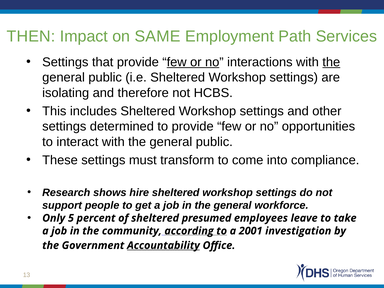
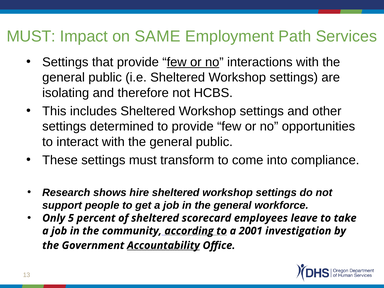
THEN at (31, 36): THEN -> MUST
the at (331, 62) underline: present -> none
presumed: presumed -> scorecard
